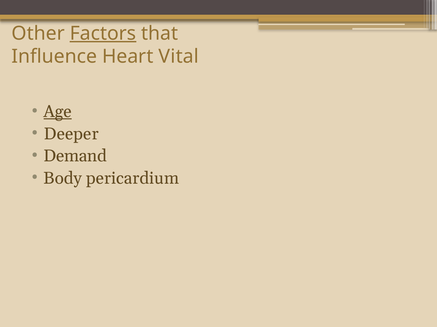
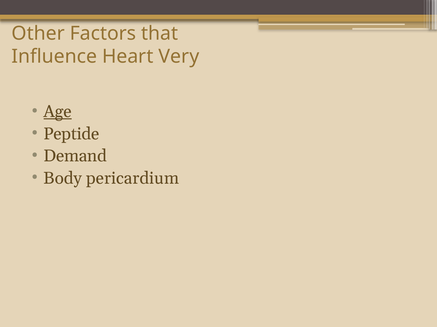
Factors underline: present -> none
Vital: Vital -> Very
Deeper: Deeper -> Peptide
